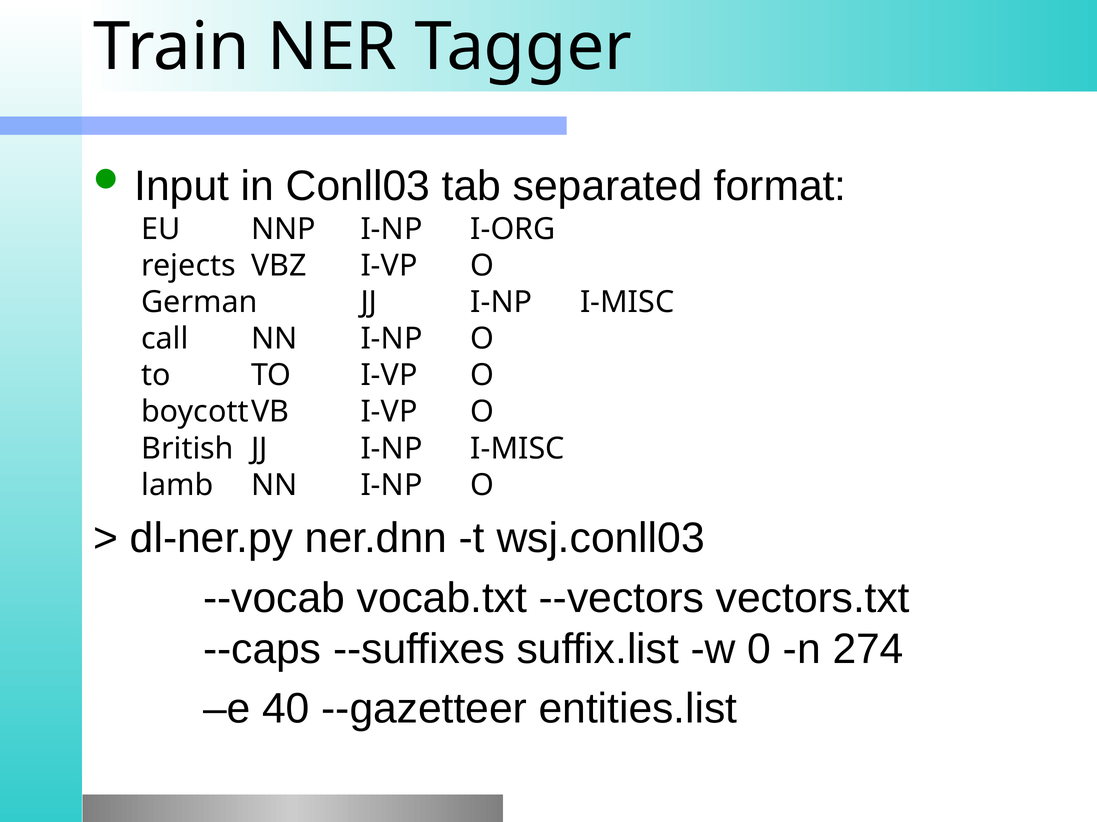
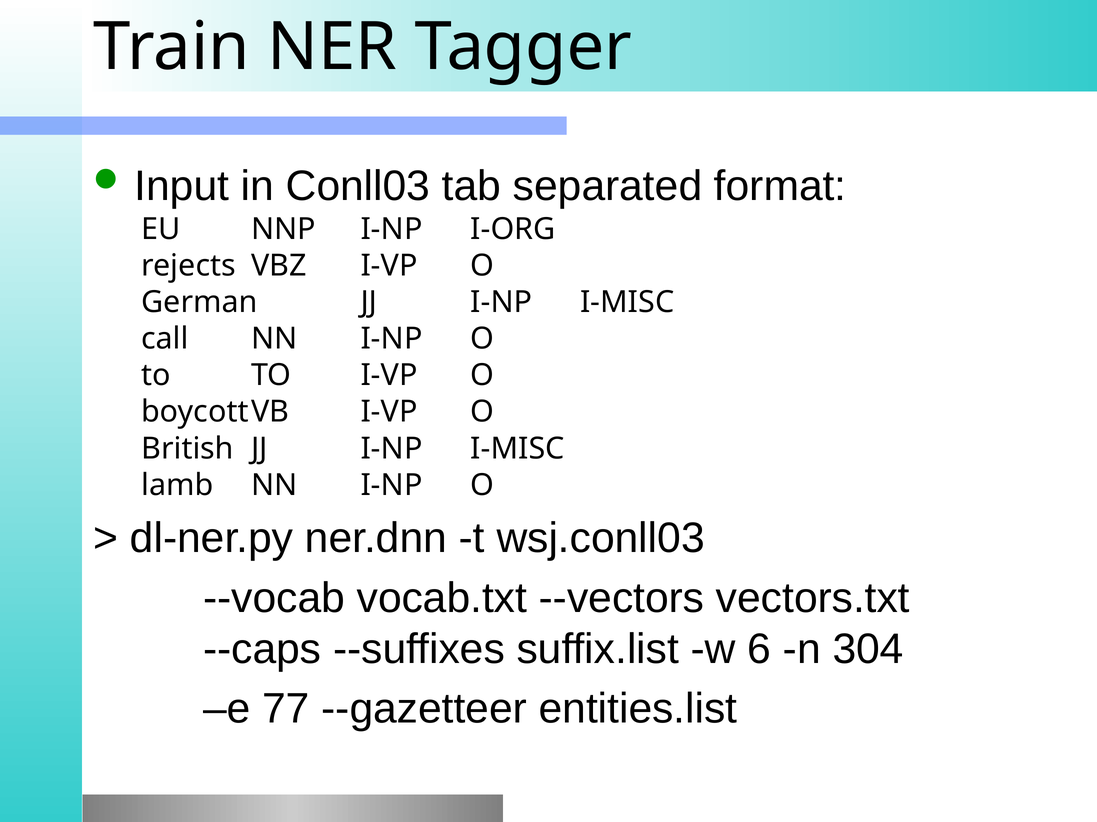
0: 0 -> 6
274: 274 -> 304
40: 40 -> 77
